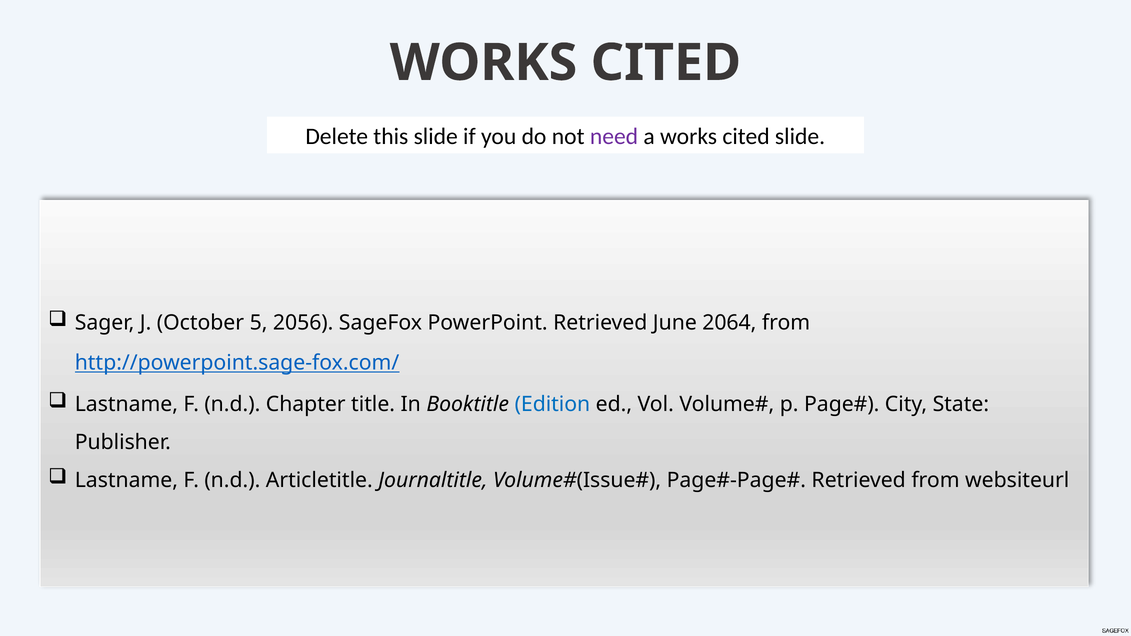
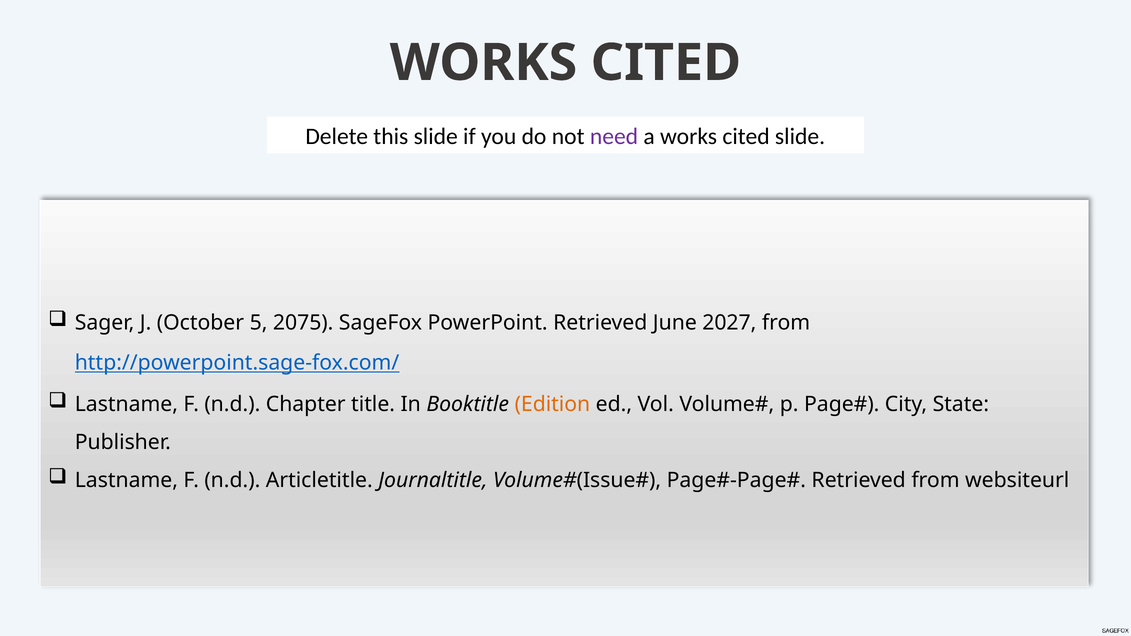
2056: 2056 -> 2075
2064: 2064 -> 2027
Edition colour: blue -> orange
